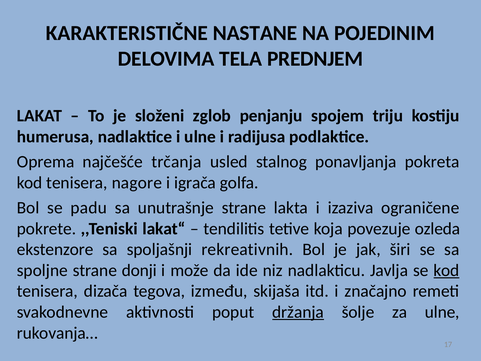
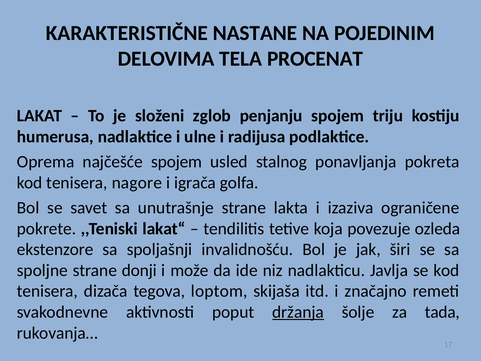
PREDNJEM: PREDNJEM -> PROCENAT
najčešće trčanja: trčanja -> spojem
padu: padu -> savet
rekreativnih: rekreativnih -> invalidnošću
kod at (446, 270) underline: present -> none
između: između -> loptom
za ulne: ulne -> tada
